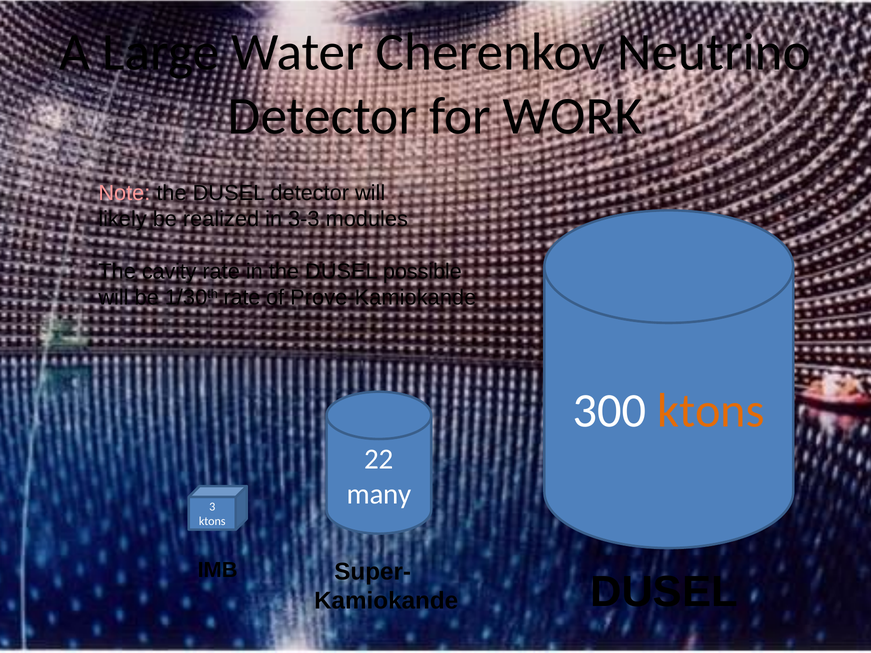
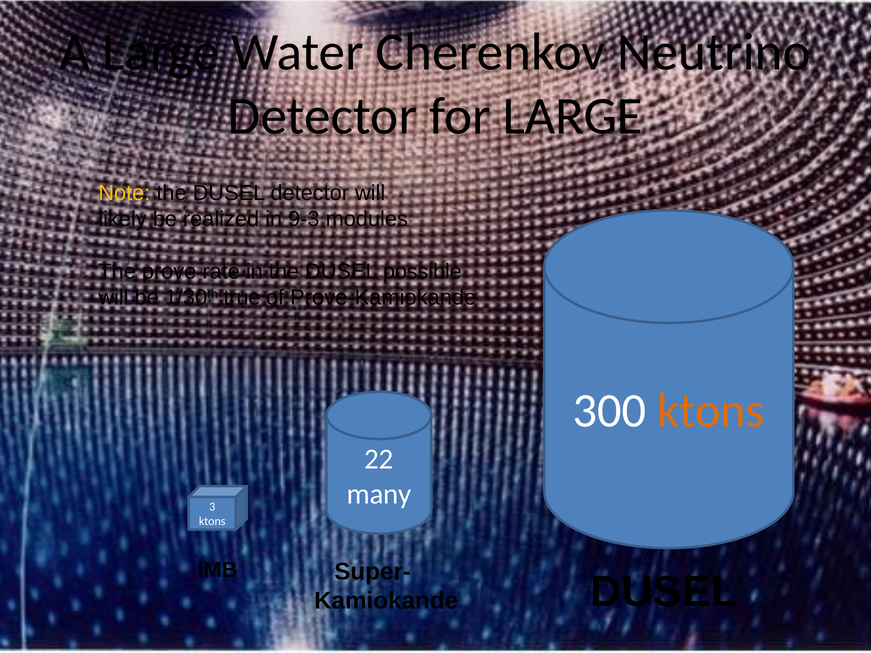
for WORK: WORK -> LARGE
Note colour: pink -> yellow
3-3: 3-3 -> 9-3
cavity: cavity -> prove
1/30th rate: rate -> true
